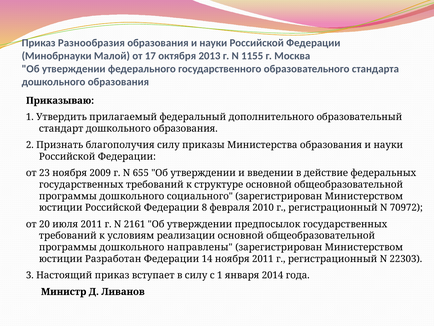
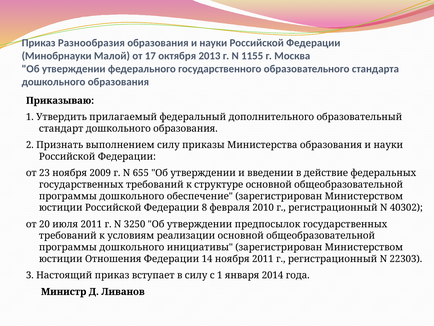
благополучия: благополучия -> выполнением
социального: социального -> обеспечение
70972: 70972 -> 40302
2161: 2161 -> 3250
направлены: направлены -> инициативы
Разработан: Разработан -> Отношения
